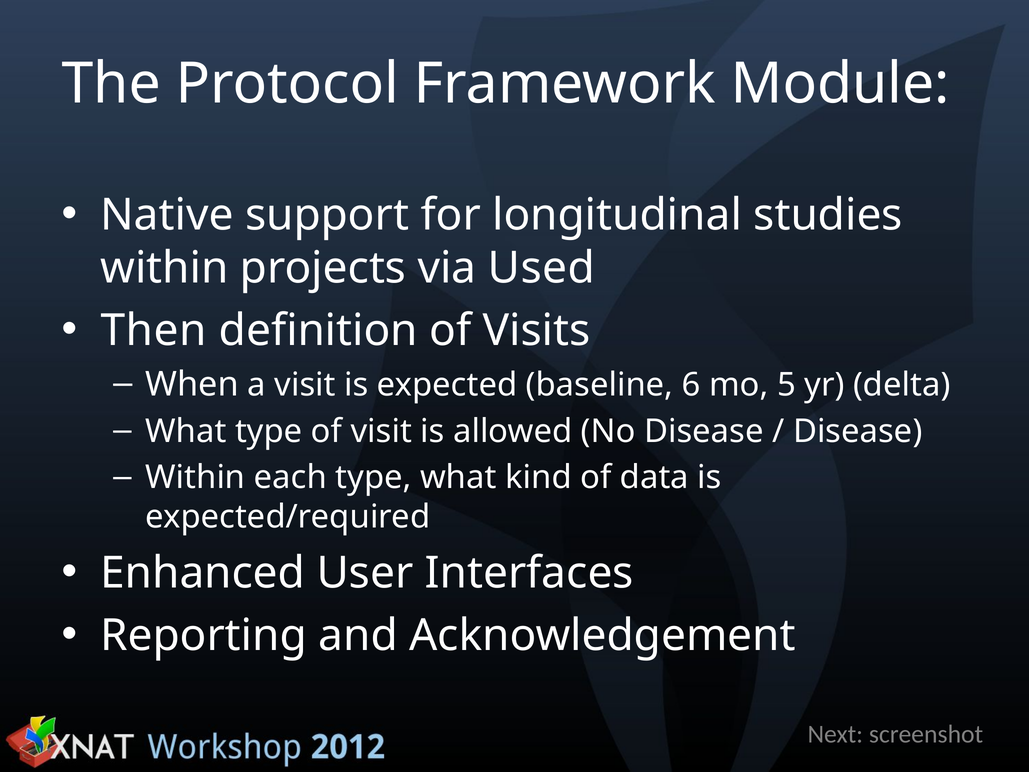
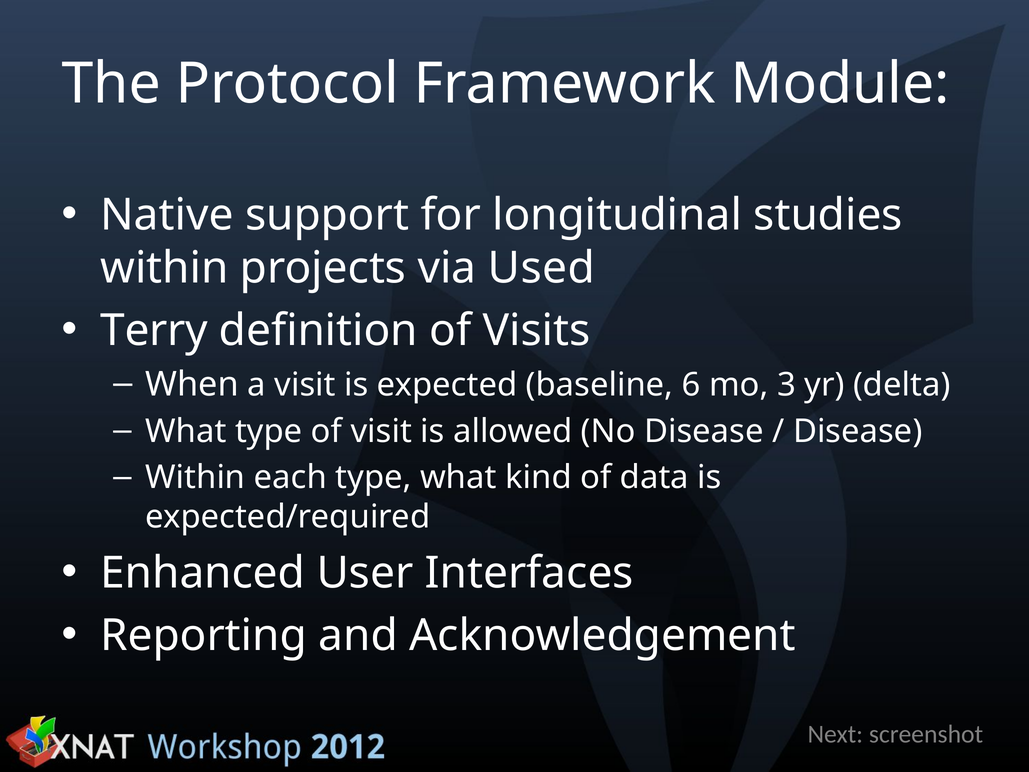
Then: Then -> Terry
5: 5 -> 3
